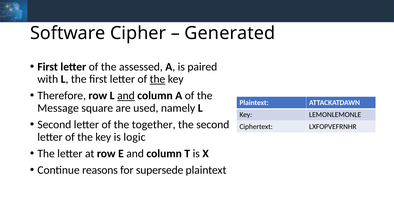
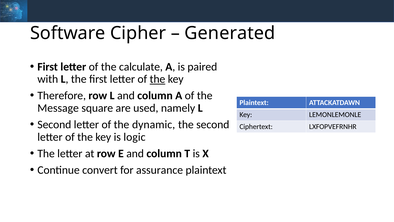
assessed: assessed -> calculate
and at (126, 95) underline: present -> none
together: together -> dynamic
reasons: reasons -> convert
supersede: supersede -> assurance
